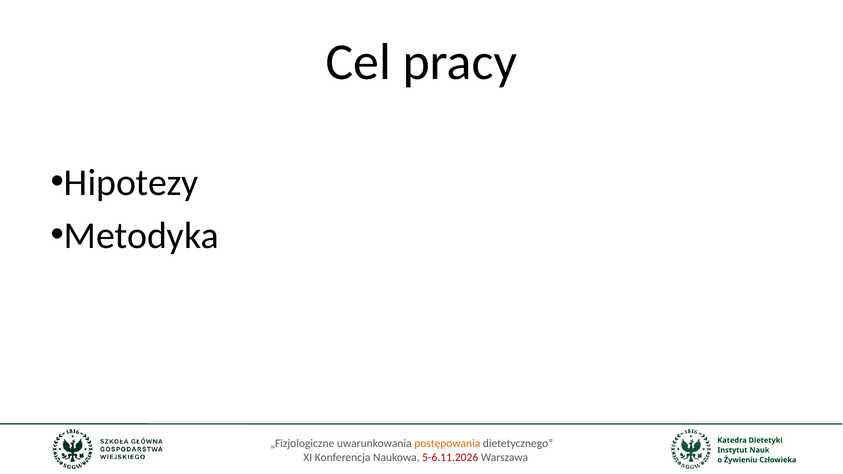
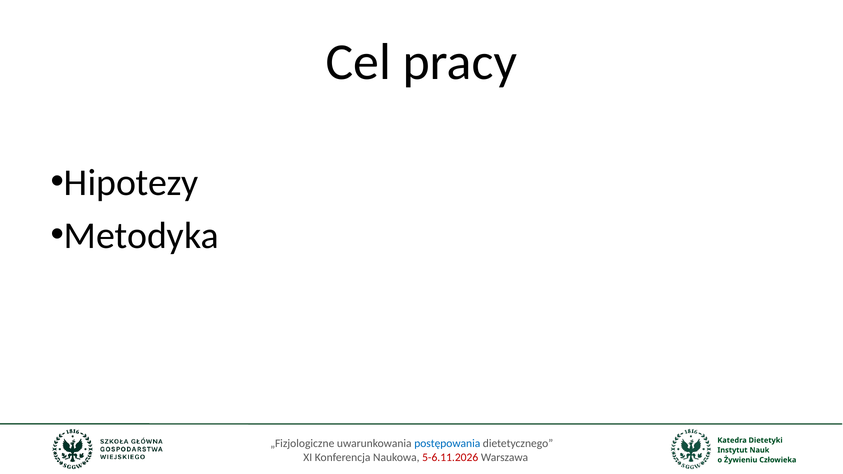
postępowania colour: orange -> blue
